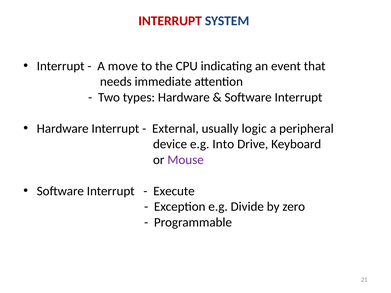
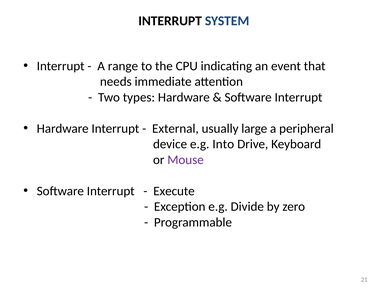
INTERRUPT at (170, 21) colour: red -> black
move: move -> range
logic: logic -> large
